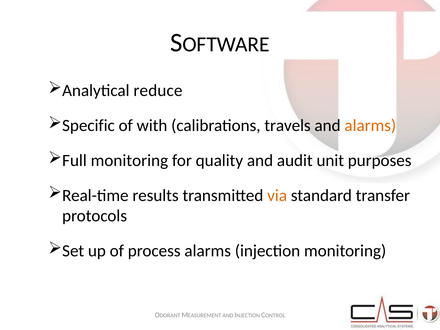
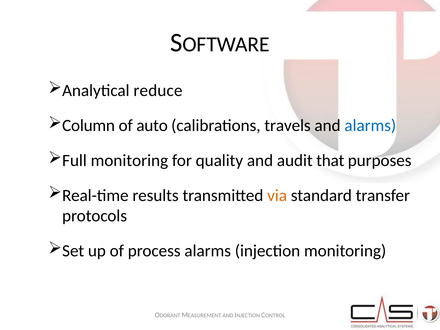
Specific: Specific -> Column
with: with -> auto
alarms at (370, 126) colour: orange -> blue
unit: unit -> that
